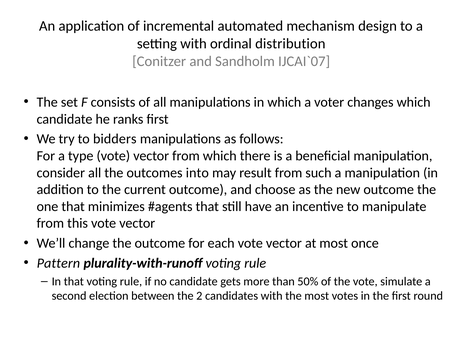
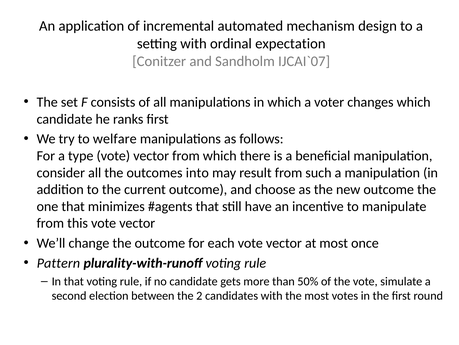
distribution: distribution -> expectation
bidders: bidders -> welfare
